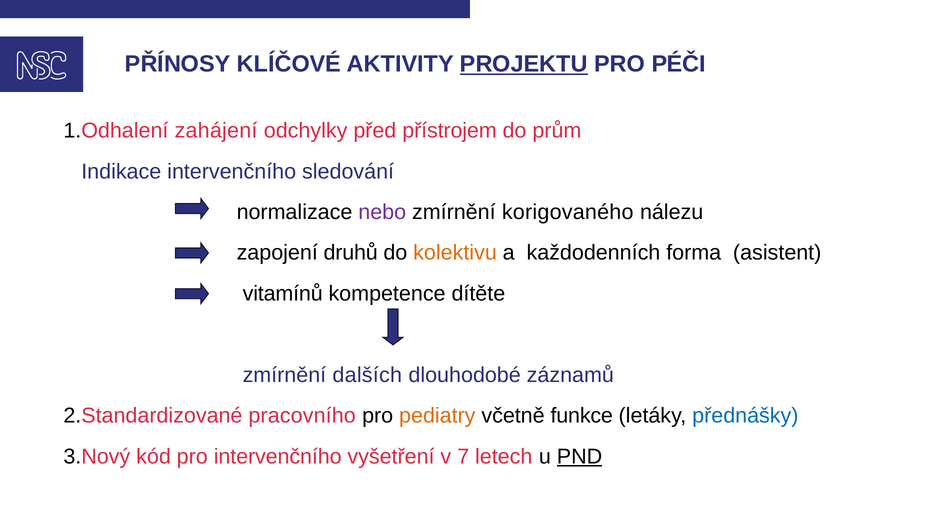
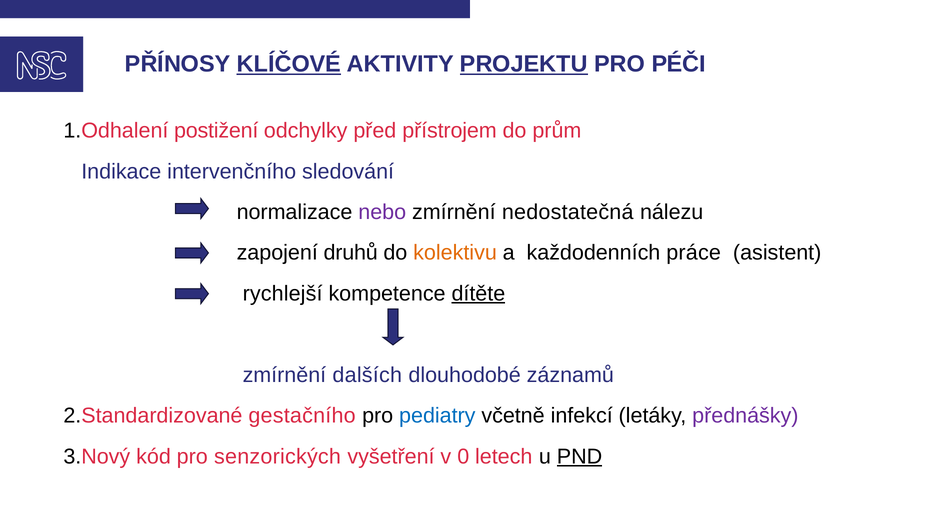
KLÍČOVÉ underline: none -> present
zahájení: zahájení -> postižení
korigovaného: korigovaného -> nedostatečná
forma: forma -> práce
vitamínů: vitamínů -> rychlejší
dítěte underline: none -> present
pracovního: pracovního -> gestačního
pediatry colour: orange -> blue
funkce: funkce -> infekcí
přednášky colour: blue -> purple
pro intervenčního: intervenčního -> senzorických
7: 7 -> 0
